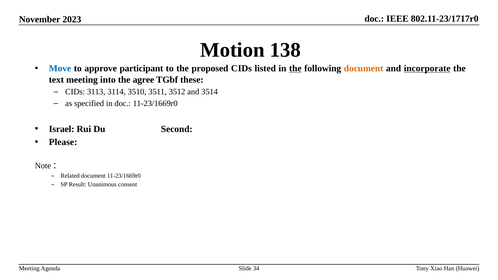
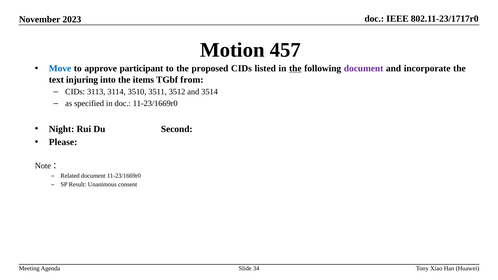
138: 138 -> 457
document at (364, 69) colour: orange -> purple
incorporate underline: present -> none
text meeting: meeting -> injuring
agree: agree -> items
these: these -> from
Israel: Israel -> Night
